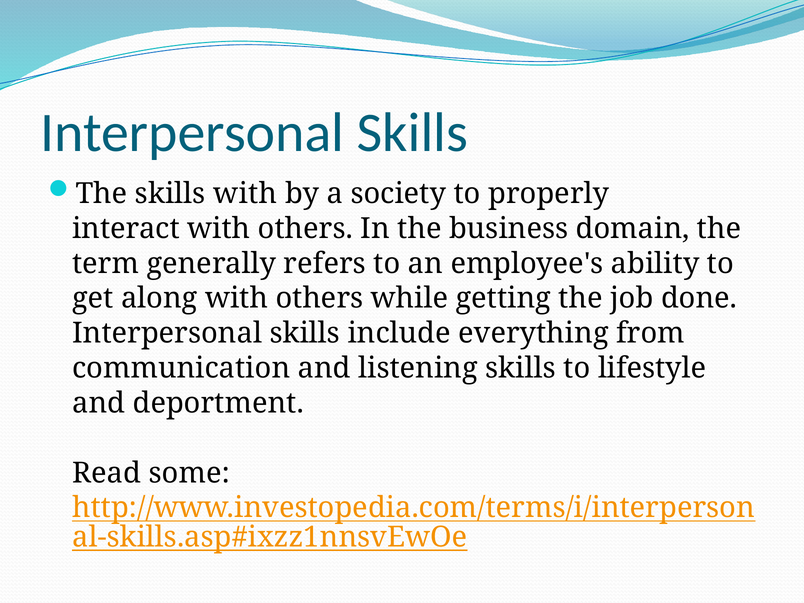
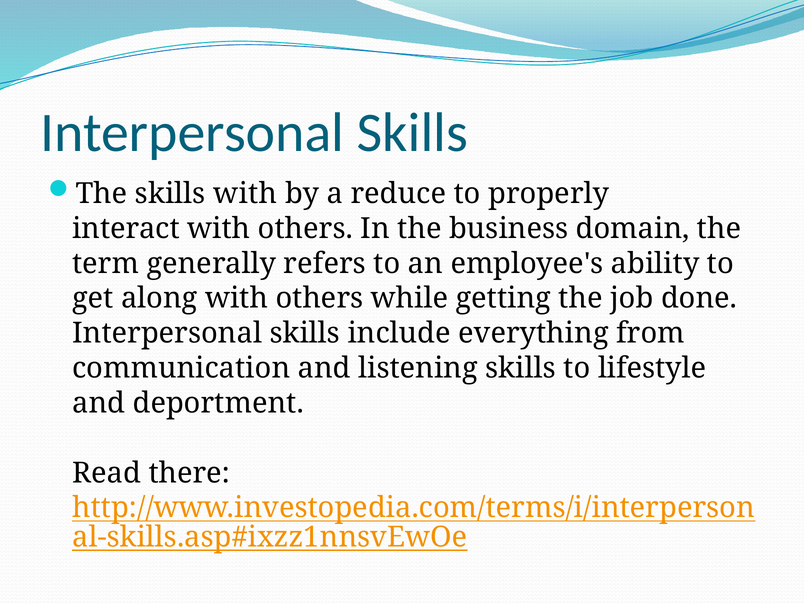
society: society -> reduce
some: some -> there
